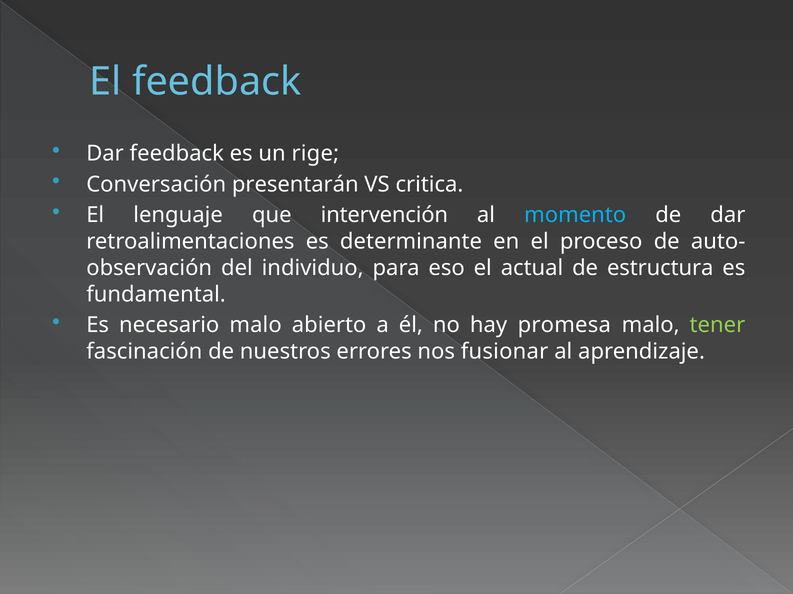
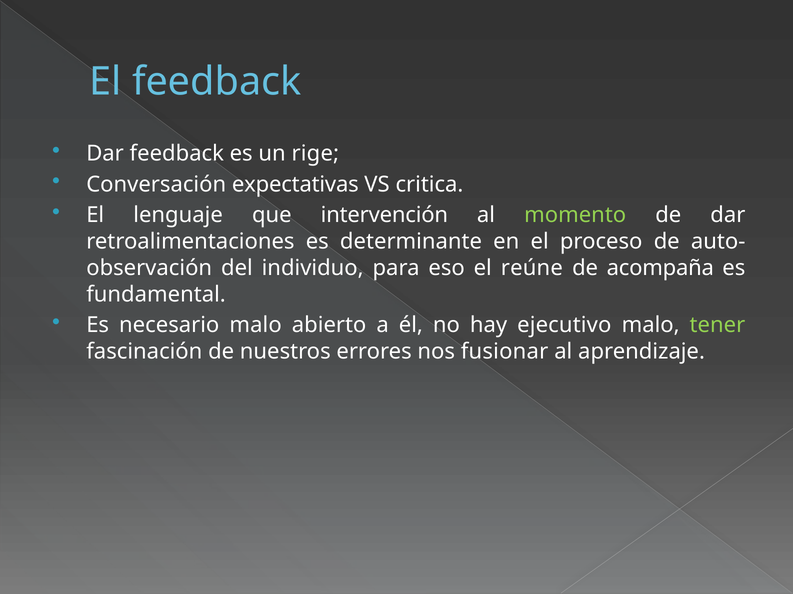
presentarán: presentarán -> expectativas
momento colour: light blue -> light green
actual: actual -> reúne
estructura: estructura -> acompaña
promesa: promesa -> ejecutivo
